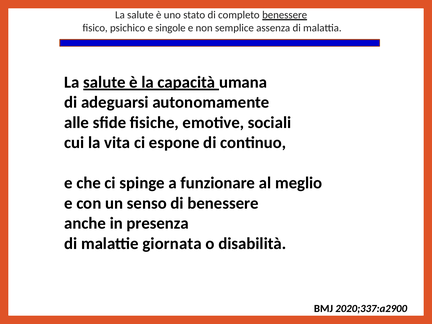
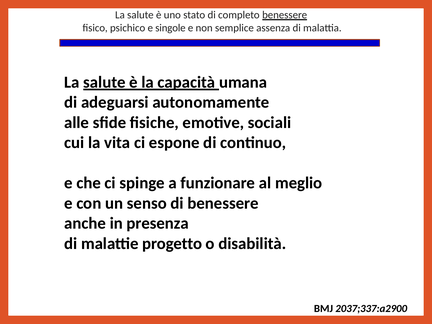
giornata: giornata -> progetto
2020;337:a2900: 2020;337:a2900 -> 2037;337:a2900
